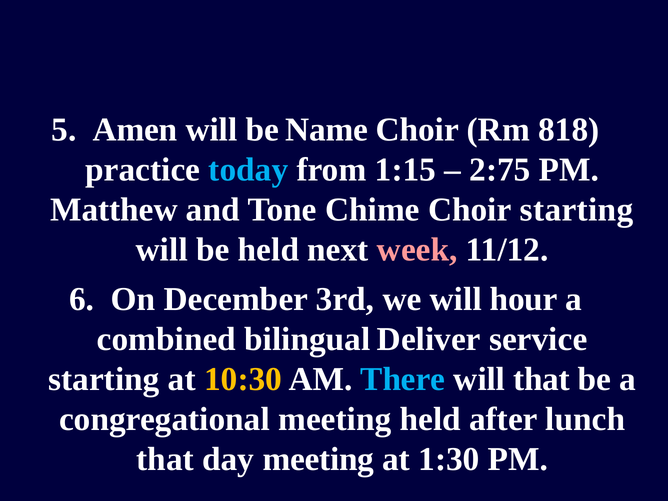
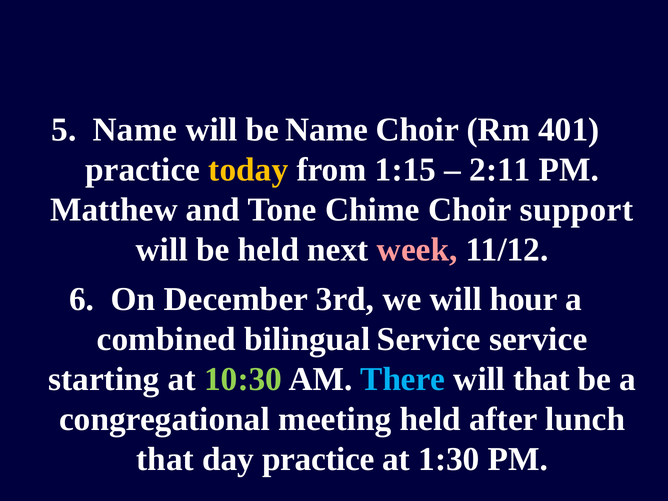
5 Amen: Amen -> Name
818: 818 -> 401
today colour: light blue -> yellow
2:75: 2:75 -> 2:11
Choir starting: starting -> support
bilingual Deliver: Deliver -> Service
10:30 colour: yellow -> light green
day meeting: meeting -> practice
